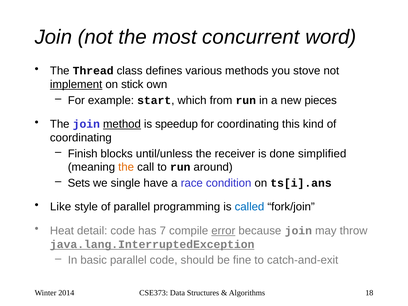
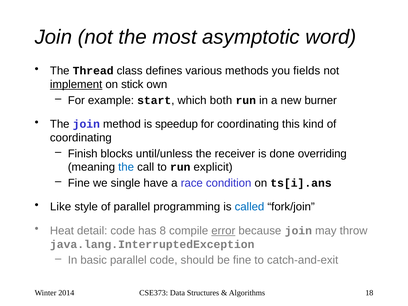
concurrent: concurrent -> asymptotic
stove: stove -> fields
from: from -> both
pieces: pieces -> burner
method underline: present -> none
simplified: simplified -> overriding
the at (126, 167) colour: orange -> blue
around: around -> explicit
Sets at (79, 183): Sets -> Fine
7: 7 -> 8
java.lang.InterruptedException underline: present -> none
